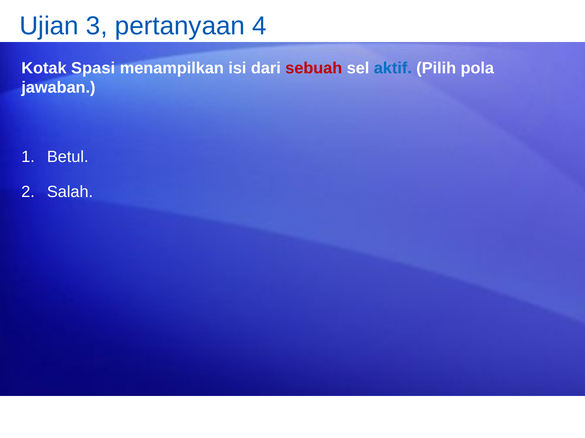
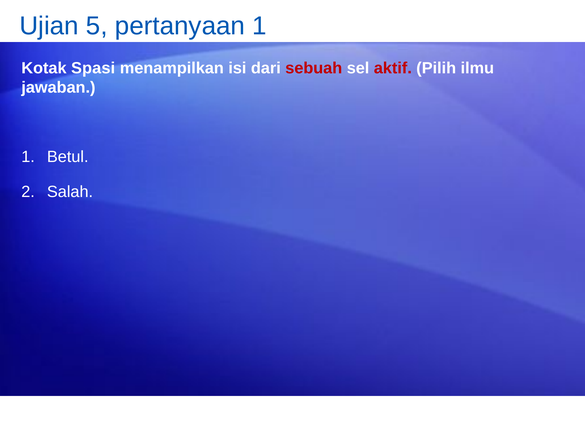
3: 3 -> 5
pertanyaan 4: 4 -> 1
aktif colour: blue -> red
pola: pola -> ilmu
